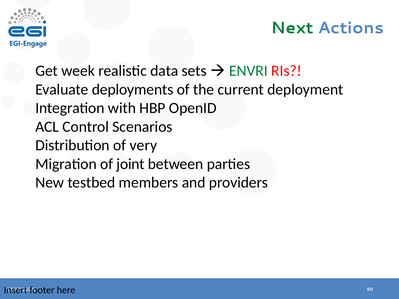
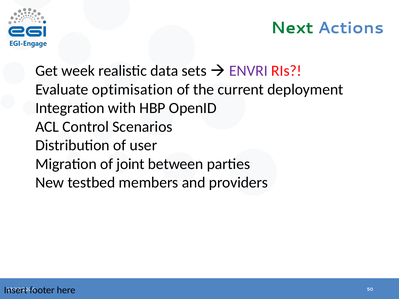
ENVRI colour: green -> purple
deployments: deployments -> optimisation
very: very -> user
